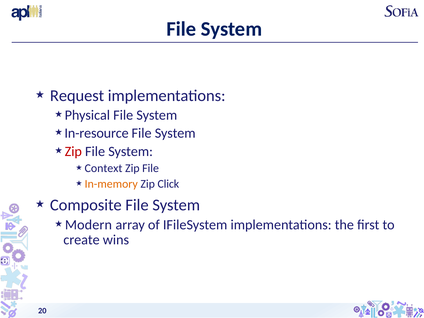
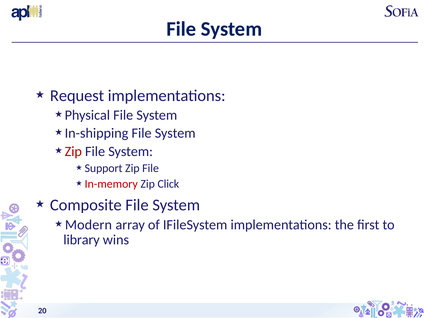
In-resource: In-resource -> In-shipping
Context: Context -> Support
In-memory colour: orange -> red
create: create -> library
